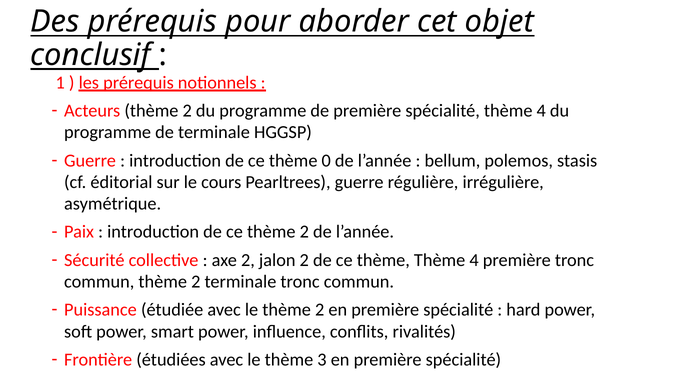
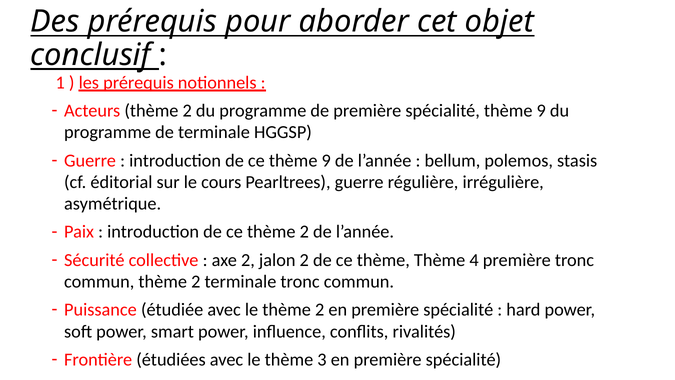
spécialité thème 4: 4 -> 9
ce thème 0: 0 -> 9
